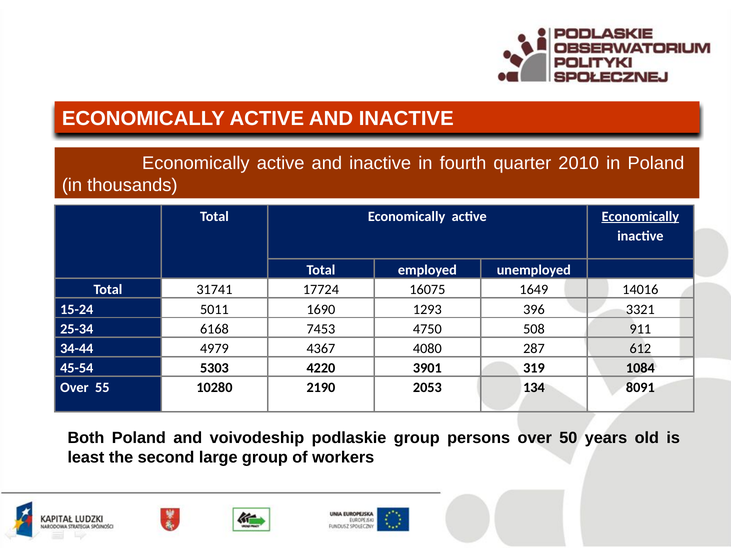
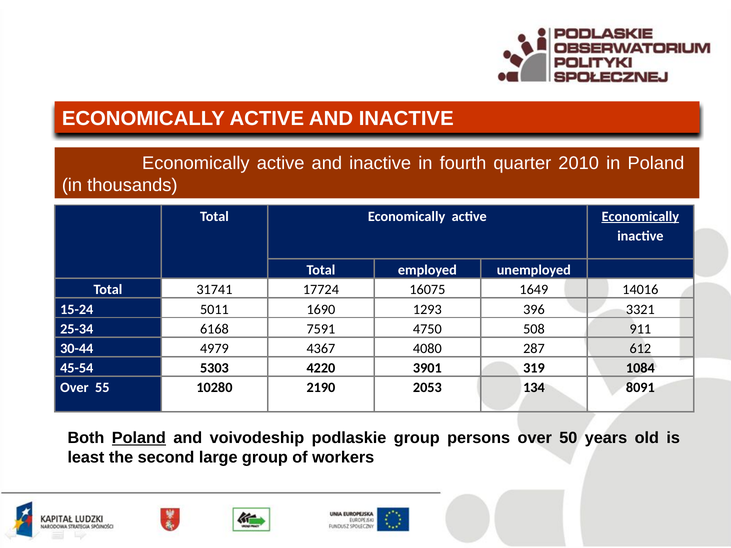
7453: 7453 -> 7591
34-44: 34-44 -> 30-44
Poland at (139, 438) underline: none -> present
